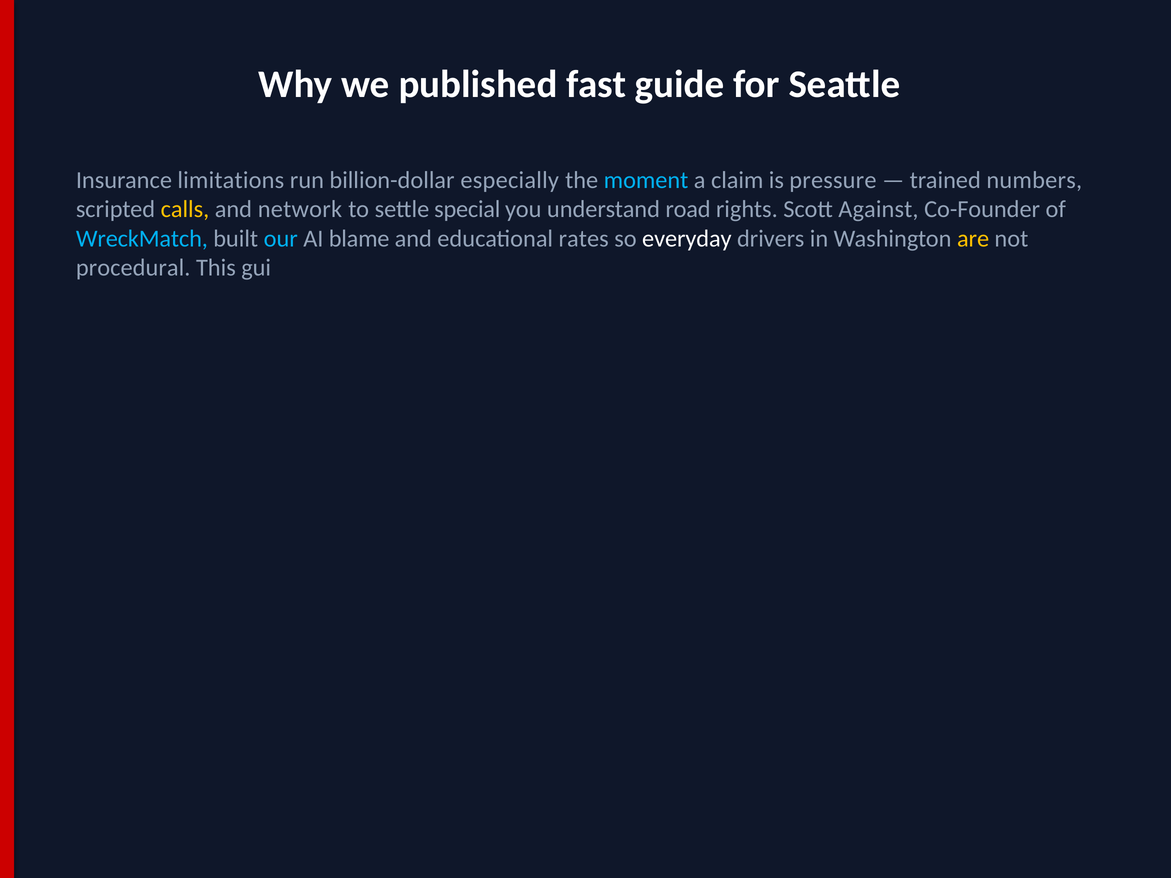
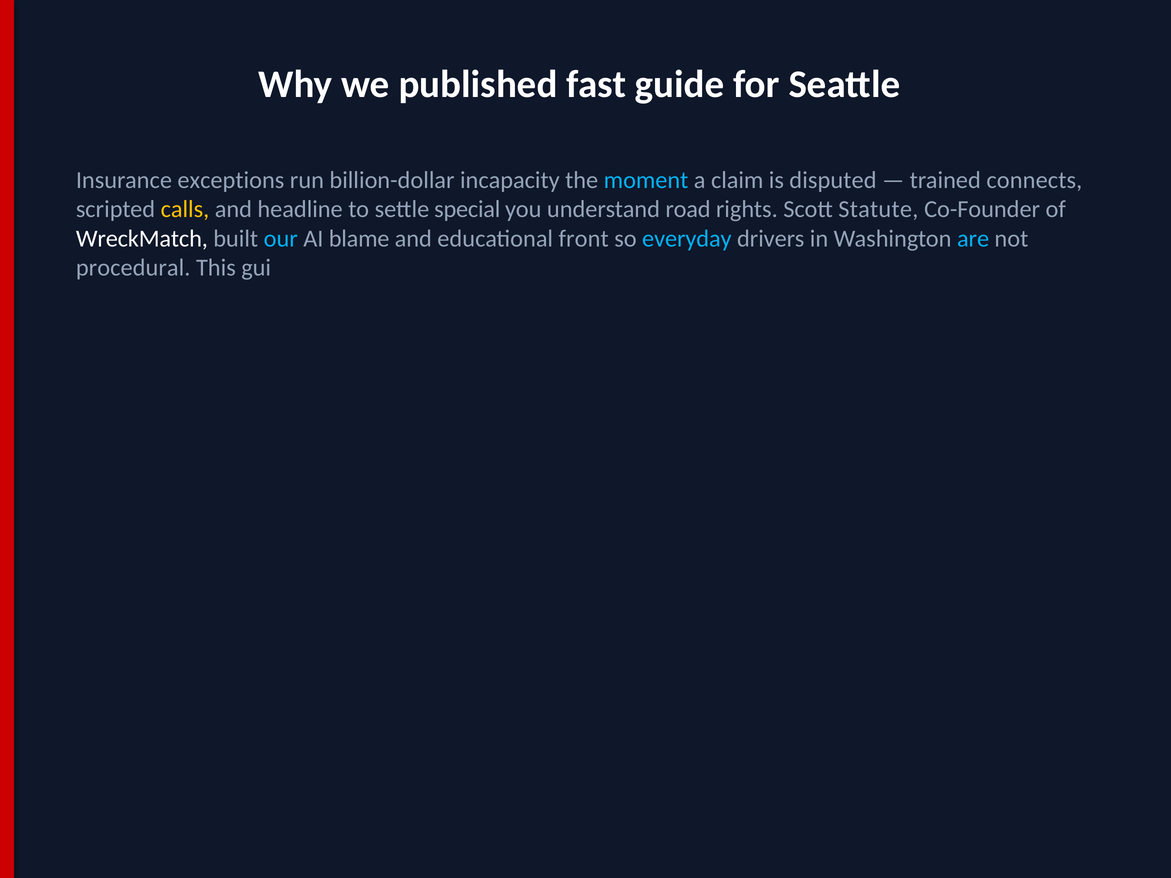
limitations: limitations -> exceptions
especially: especially -> incapacity
pressure: pressure -> disputed
numbers: numbers -> connects
network: network -> headline
Against: Against -> Statute
WreckMatch colour: light blue -> white
rates: rates -> front
everyday colour: white -> light blue
are colour: yellow -> light blue
